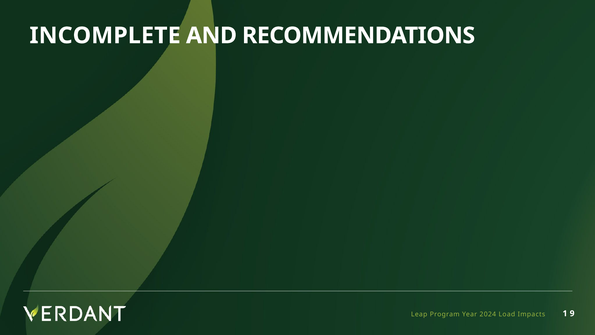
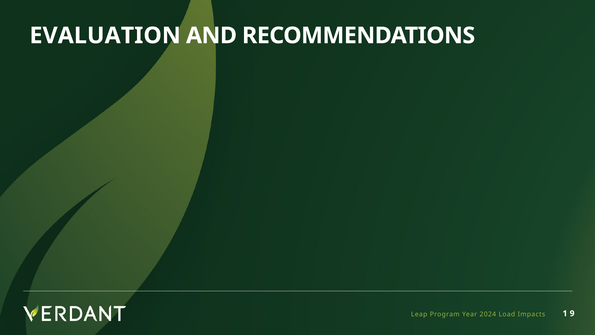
INCOMPLETE: INCOMPLETE -> EVALUATION
